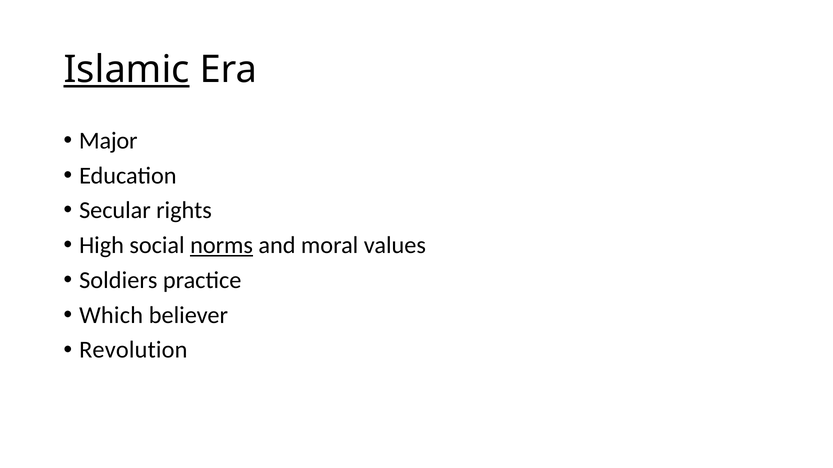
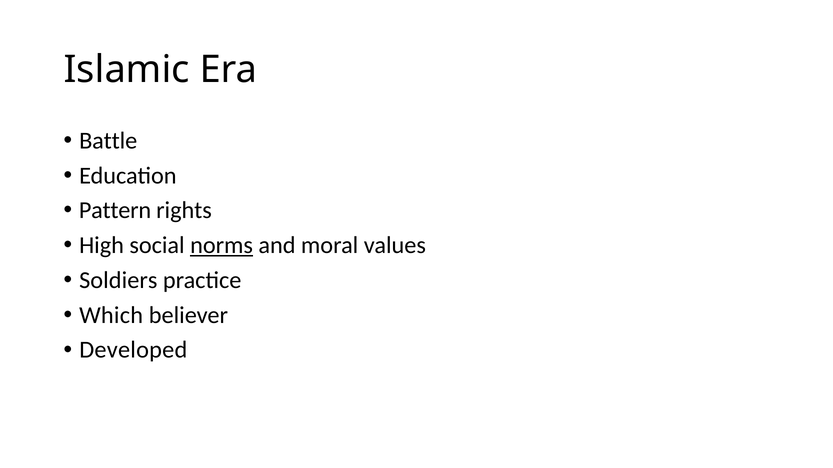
Islamic underline: present -> none
Major: Major -> Battle
Secular: Secular -> Pattern
Revolution: Revolution -> Developed
